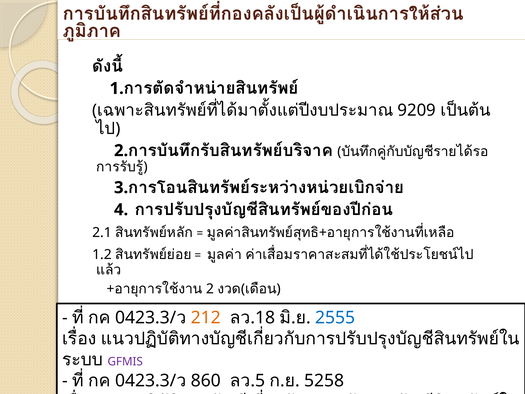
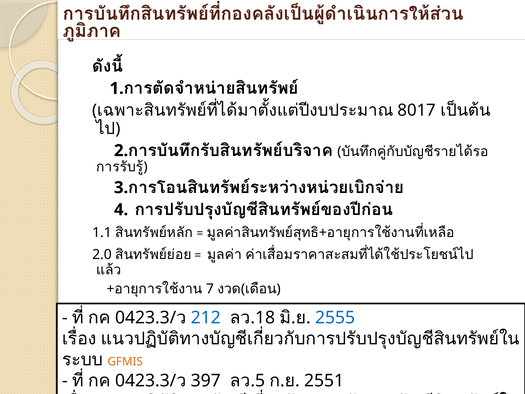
9209: 9209 -> 8017
2.1: 2.1 -> 1.1
1.2: 1.2 -> 2.0
2 at (210, 289): 2 -> 7
212 colour: orange -> blue
GFMIS at (125, 362) colour: purple -> orange
860: 860 -> 397
5258: 5258 -> 2551
